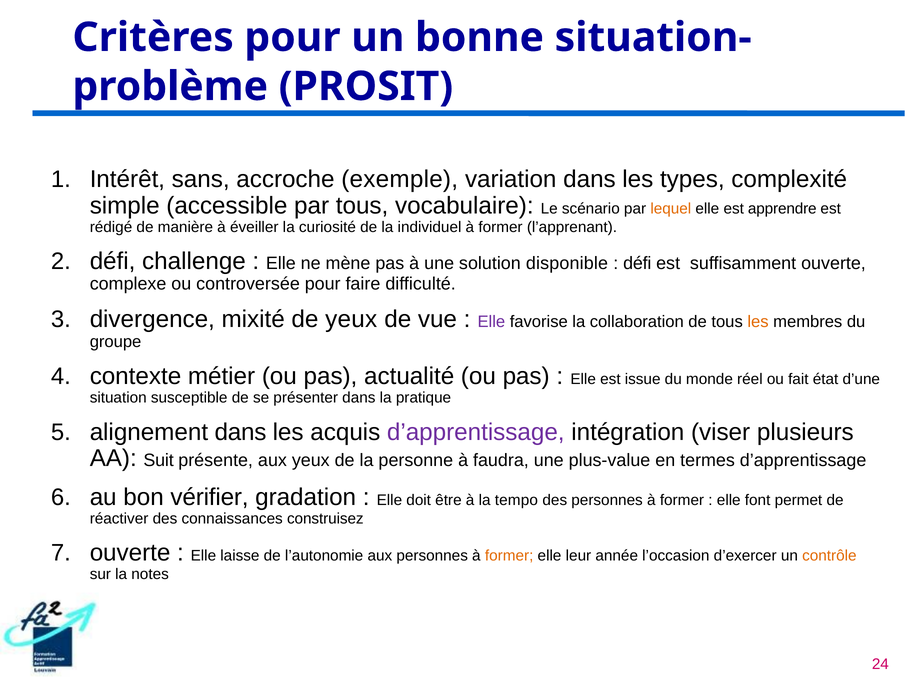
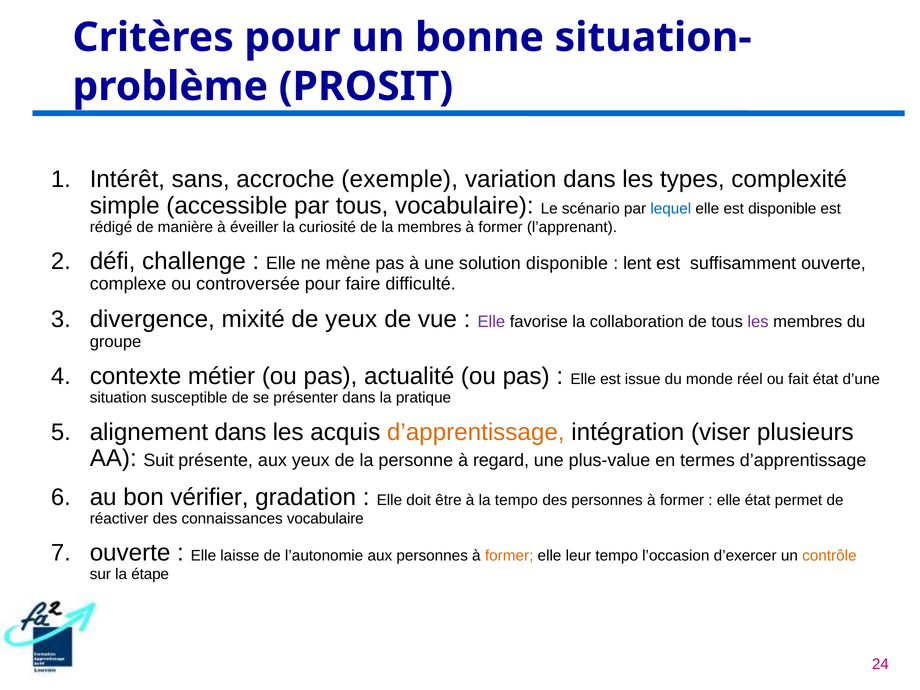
lequel colour: orange -> blue
est apprendre: apprendre -> disponible
la individuel: individuel -> membres
défi at (637, 263): défi -> lent
les at (758, 322) colour: orange -> purple
d’apprentissage at (476, 432) colour: purple -> orange
faudra: faudra -> regard
elle font: font -> état
connaissances construisez: construisez -> vocabulaire
leur année: année -> tempo
notes: notes -> étape
